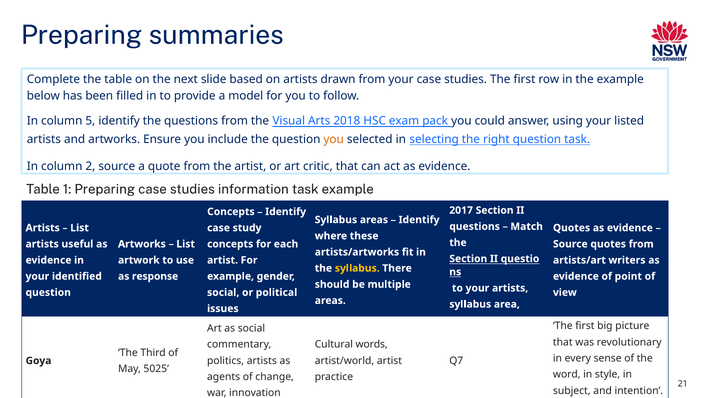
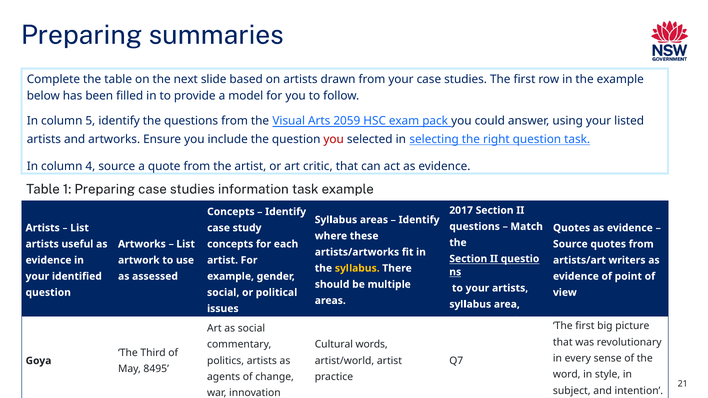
2018: 2018 -> 2059
you at (334, 140) colour: orange -> red
2: 2 -> 4
response: response -> assessed
5025: 5025 -> 8495
